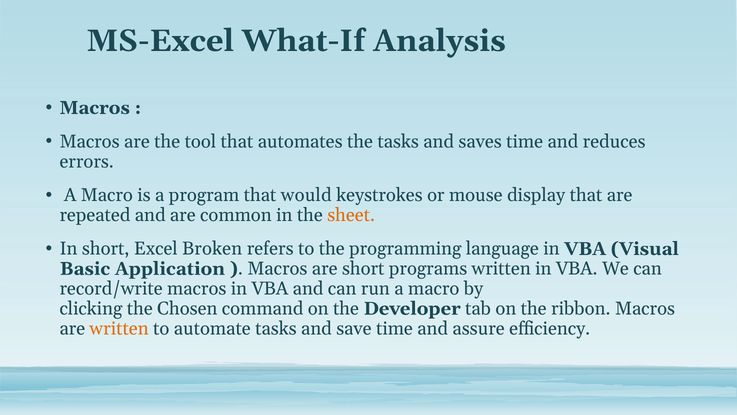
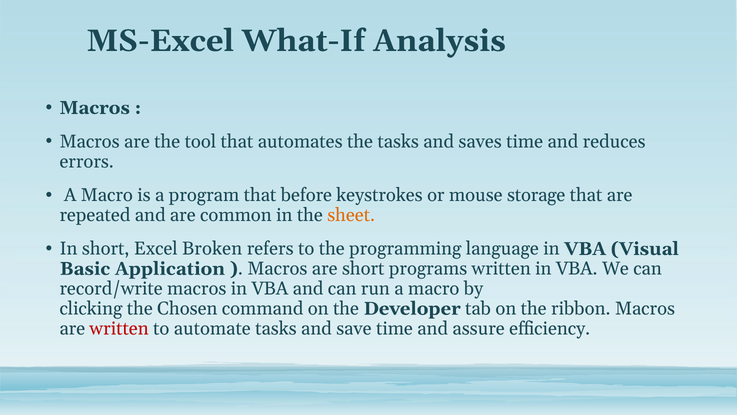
would: would -> before
display: display -> storage
written at (119, 328) colour: orange -> red
